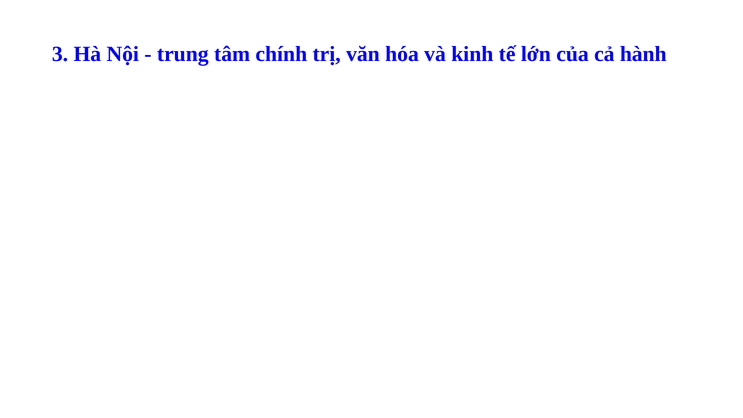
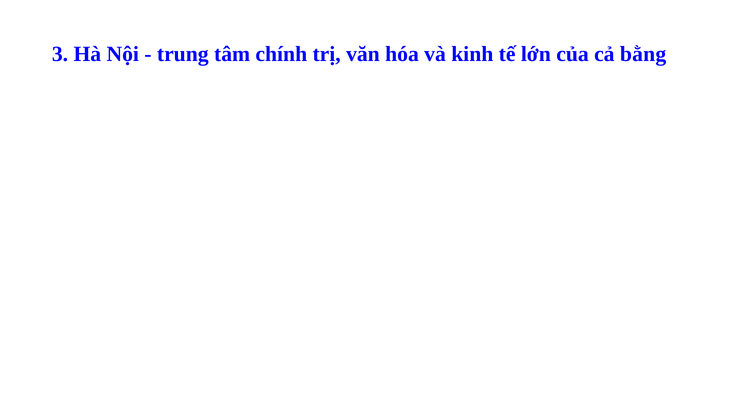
hành: hành -> bằng
